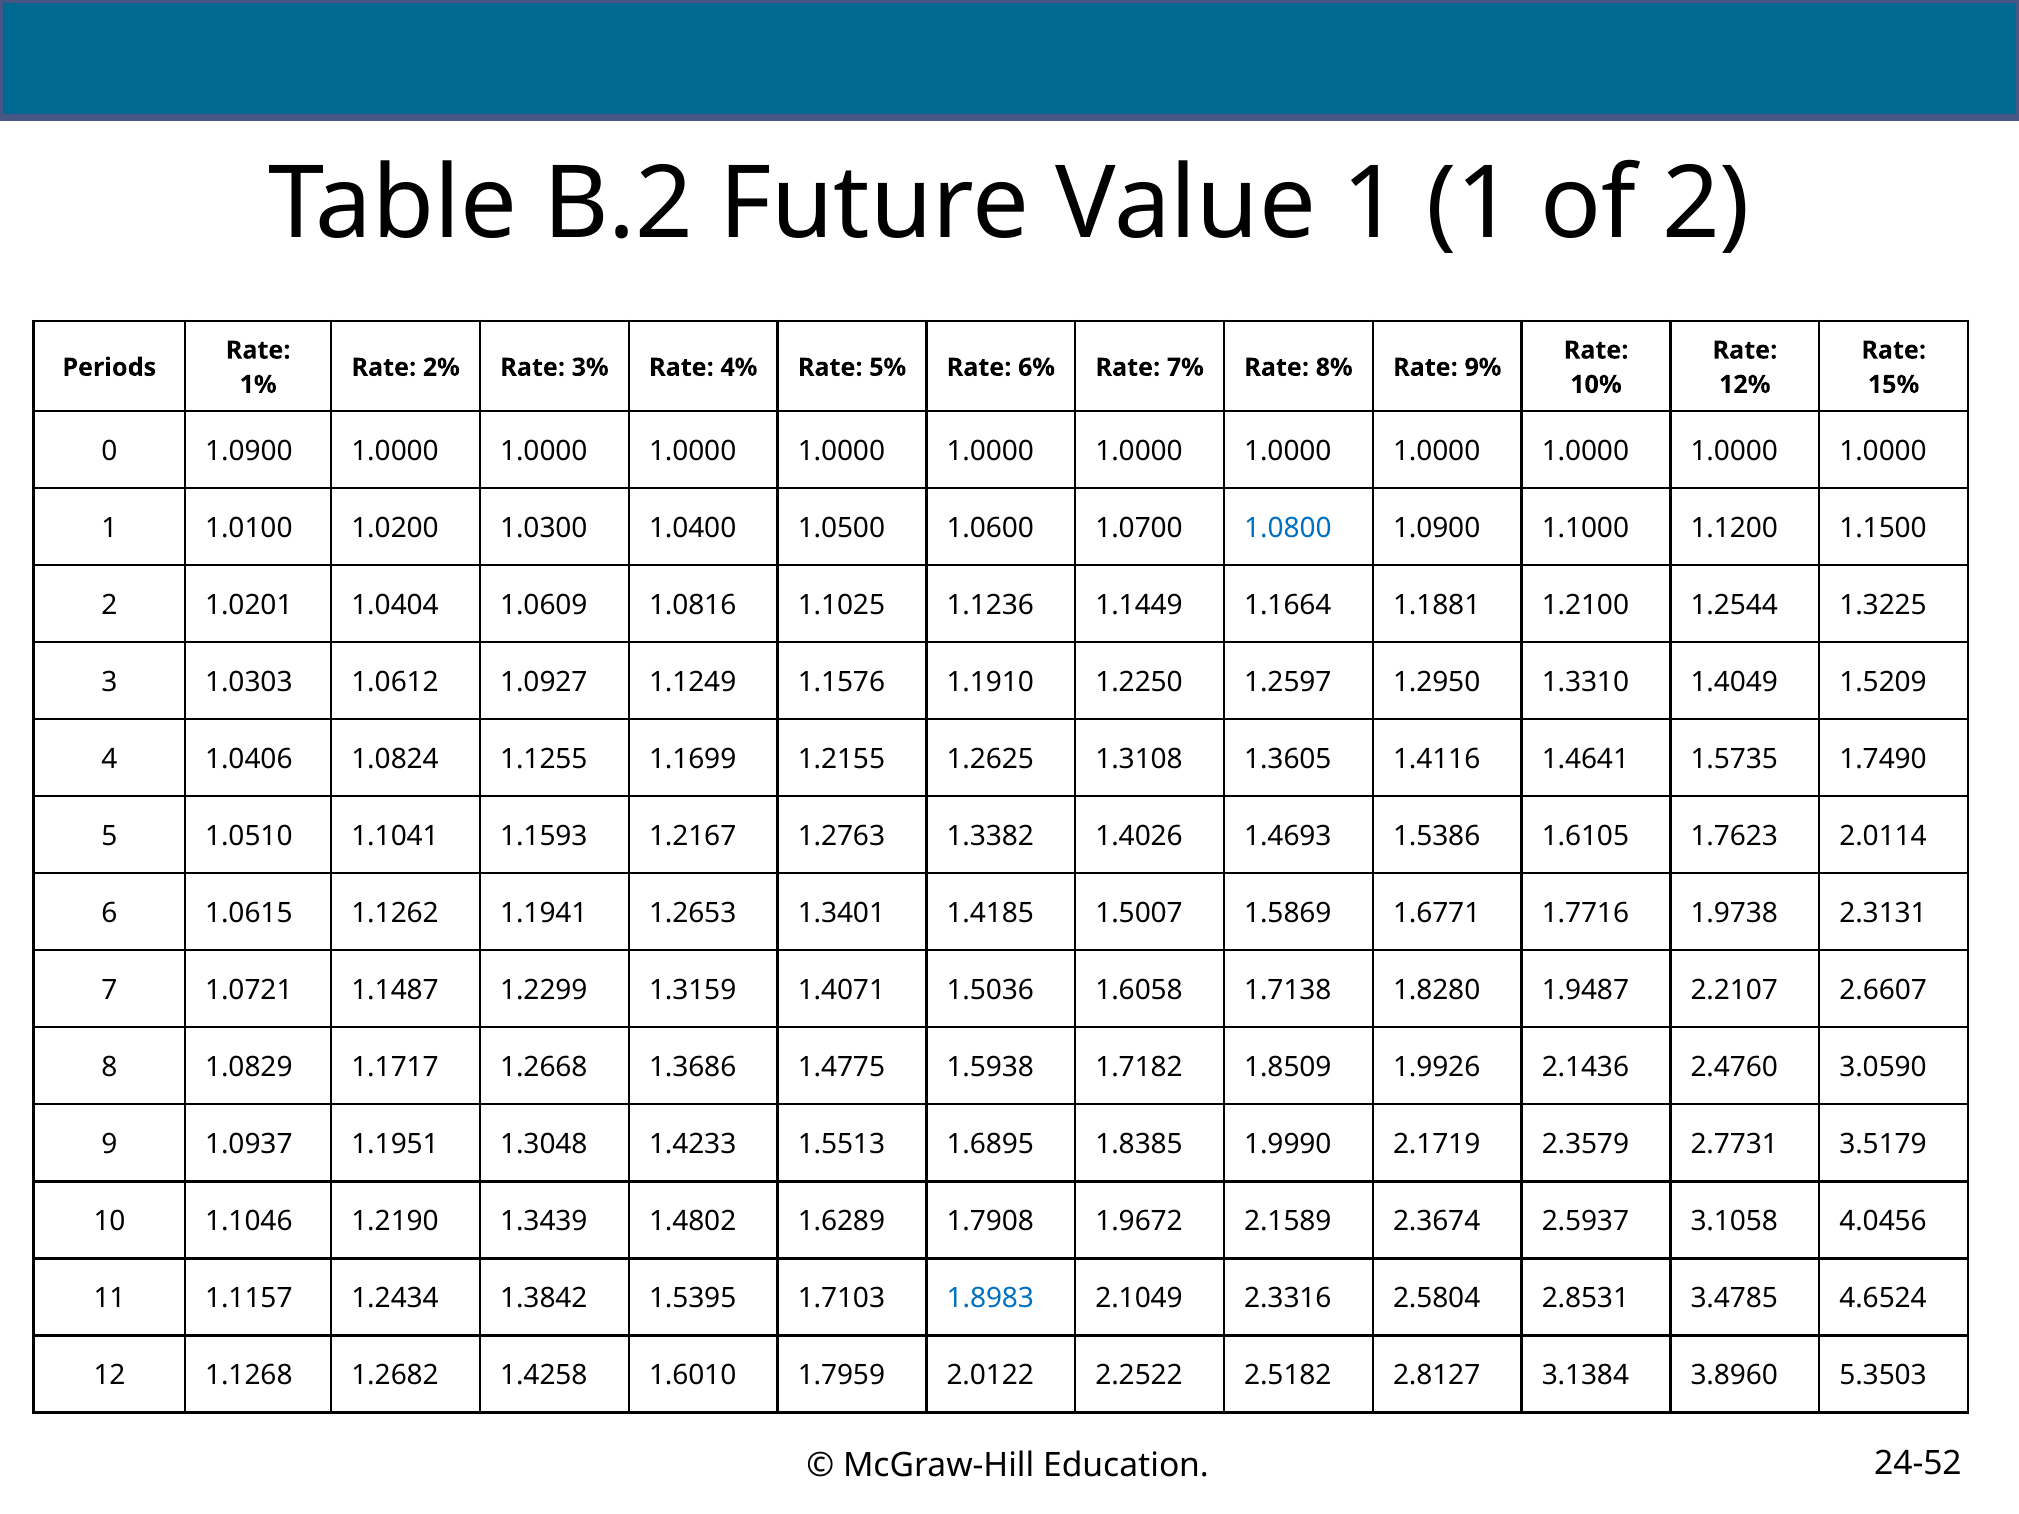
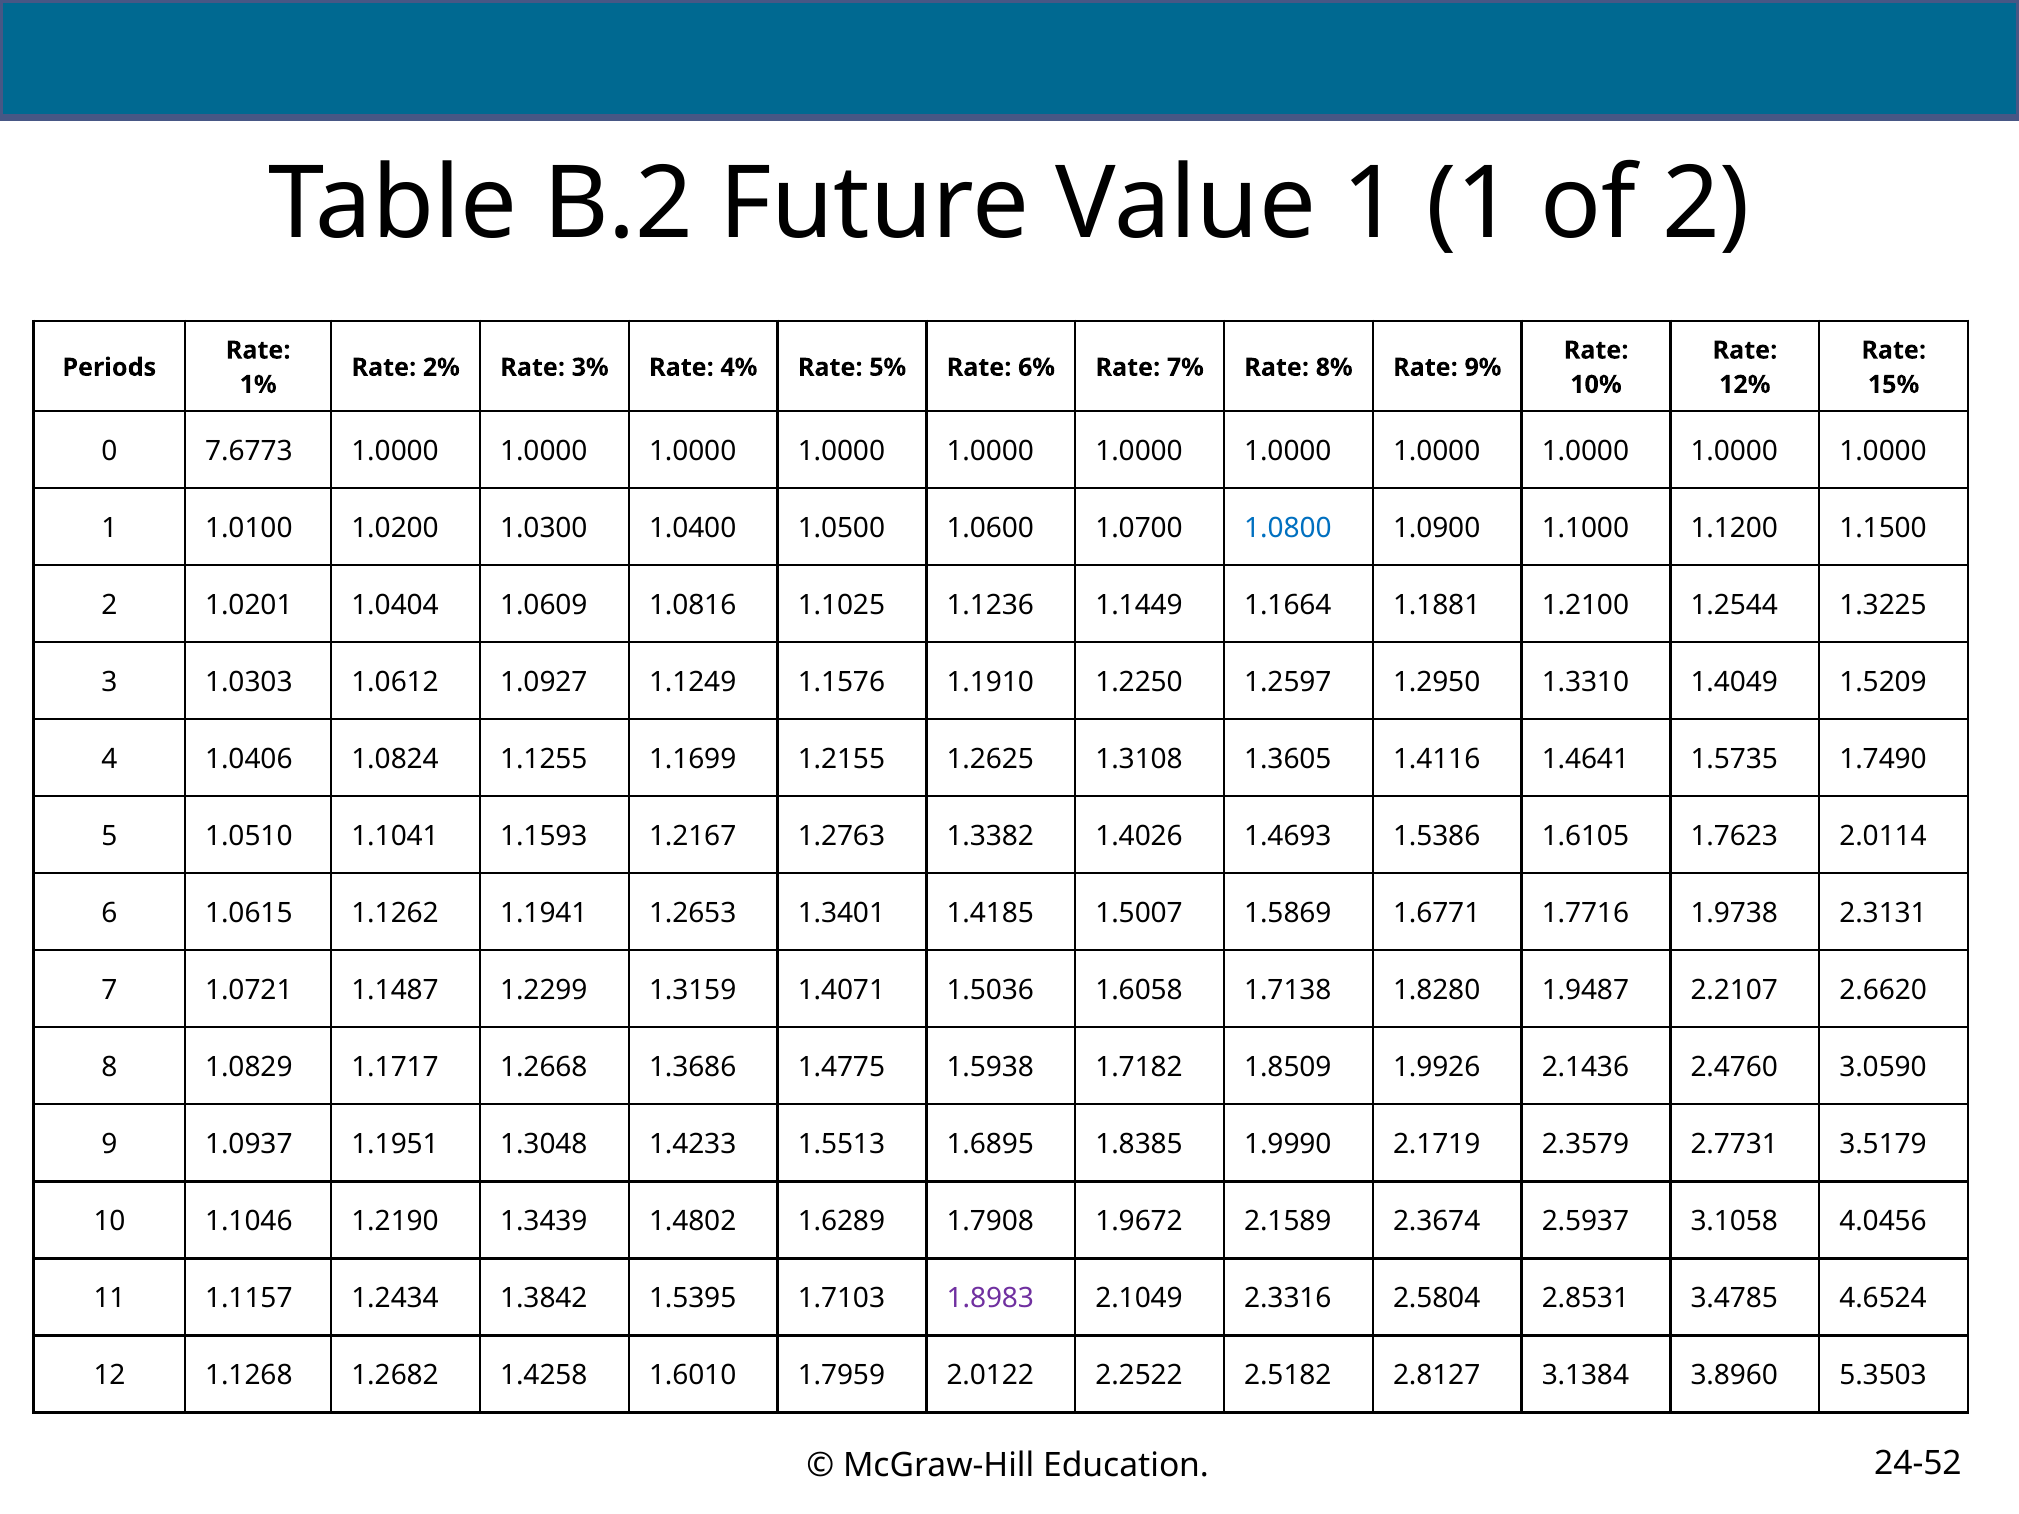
0 1.0900: 1.0900 -> 7.6773
2.6607: 2.6607 -> 2.6620
1.8983 colour: blue -> purple
